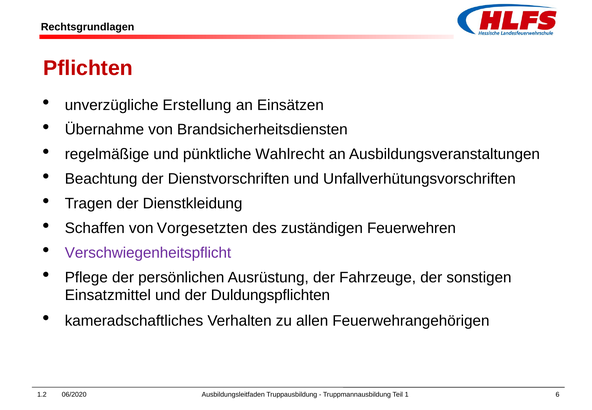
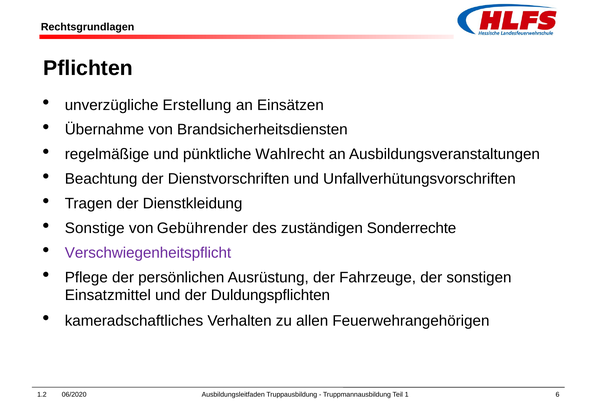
Pflichten colour: red -> black
Schaffen: Schaffen -> Sonstige
Vorgesetzten: Vorgesetzten -> Gebührender
Feuerwehren: Feuerwehren -> Sonderrechte
